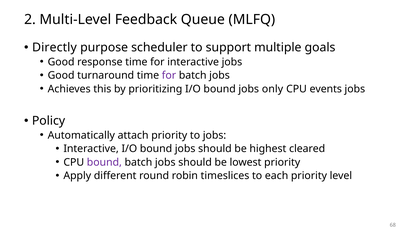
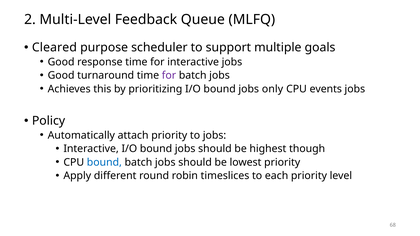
Directly: Directly -> Cleared
cleared: cleared -> though
bound at (104, 162) colour: purple -> blue
